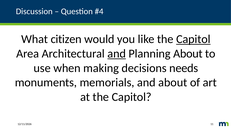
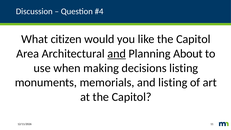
Capitol at (193, 39) underline: present -> none
decisions needs: needs -> listing
and about: about -> listing
